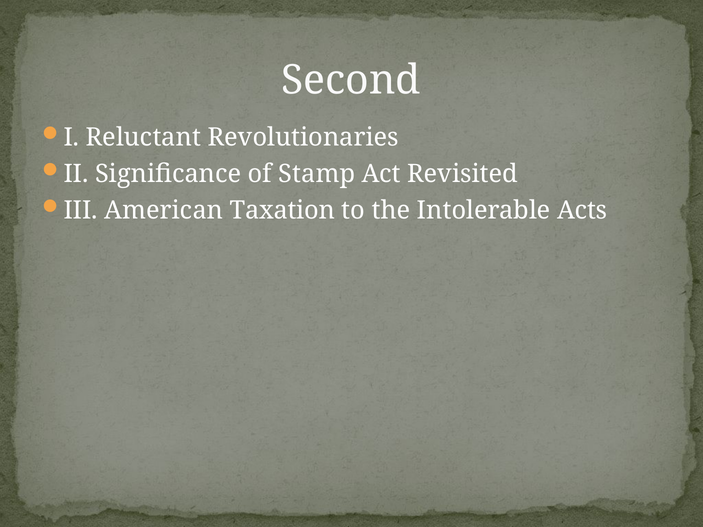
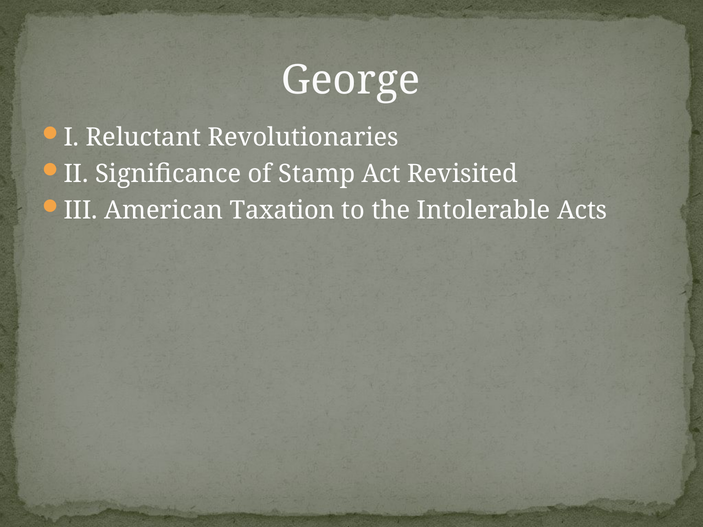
Second: Second -> George
